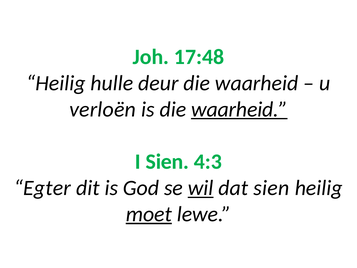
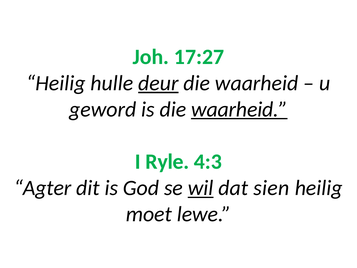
17:48: 17:48 -> 17:27
deur underline: none -> present
verloën: verloën -> geword
I Sien: Sien -> Ryle
Egter: Egter -> Agter
moet underline: present -> none
